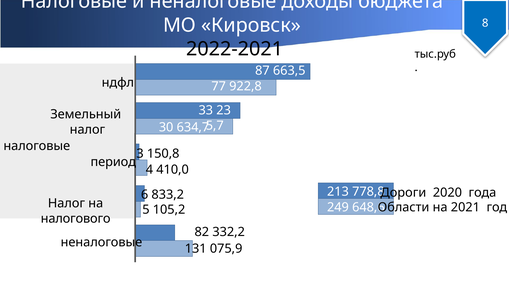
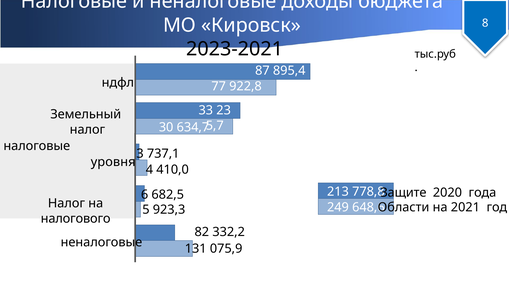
2022-2021: 2022-2021 -> 2023-2021
663,5: 663,5 -> 895,4
150,8: 150,8 -> 737,1
период: период -> уровня
Дороги: Дороги -> Защите
833,2: 833,2 -> 682,5
105,2: 105,2 -> 923,3
